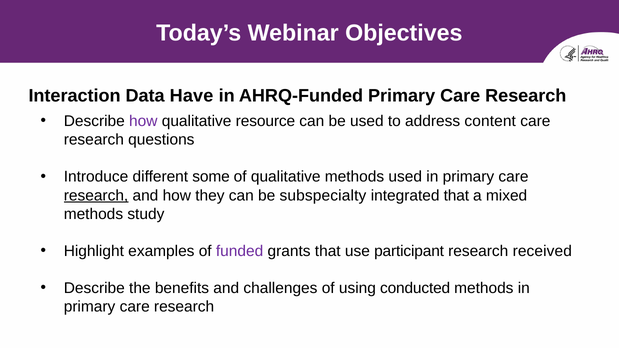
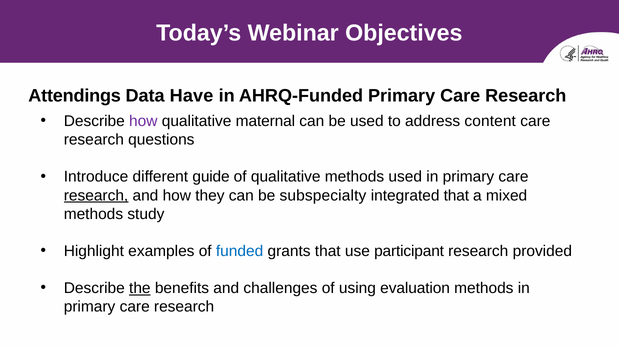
Interaction: Interaction -> Attendings
resource: resource -> maternal
some: some -> guide
funded colour: purple -> blue
received: received -> provided
the underline: none -> present
conducted: conducted -> evaluation
